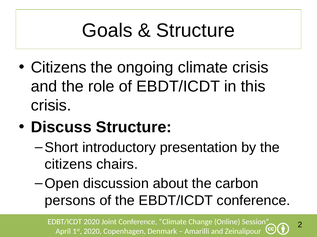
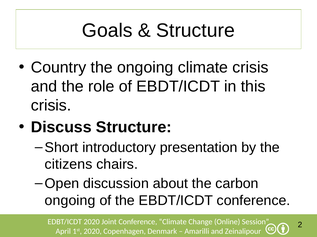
Citizens at (59, 68): Citizens -> Country
persons at (70, 201): persons -> ongoing
